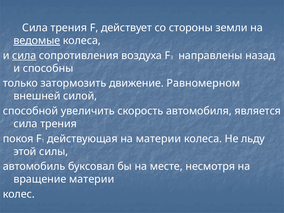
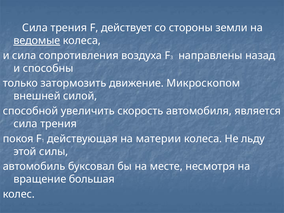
сила at (24, 56) underline: present -> none
Равномерном: Равномерном -> Микроскопом
вращение материи: материи -> большая
